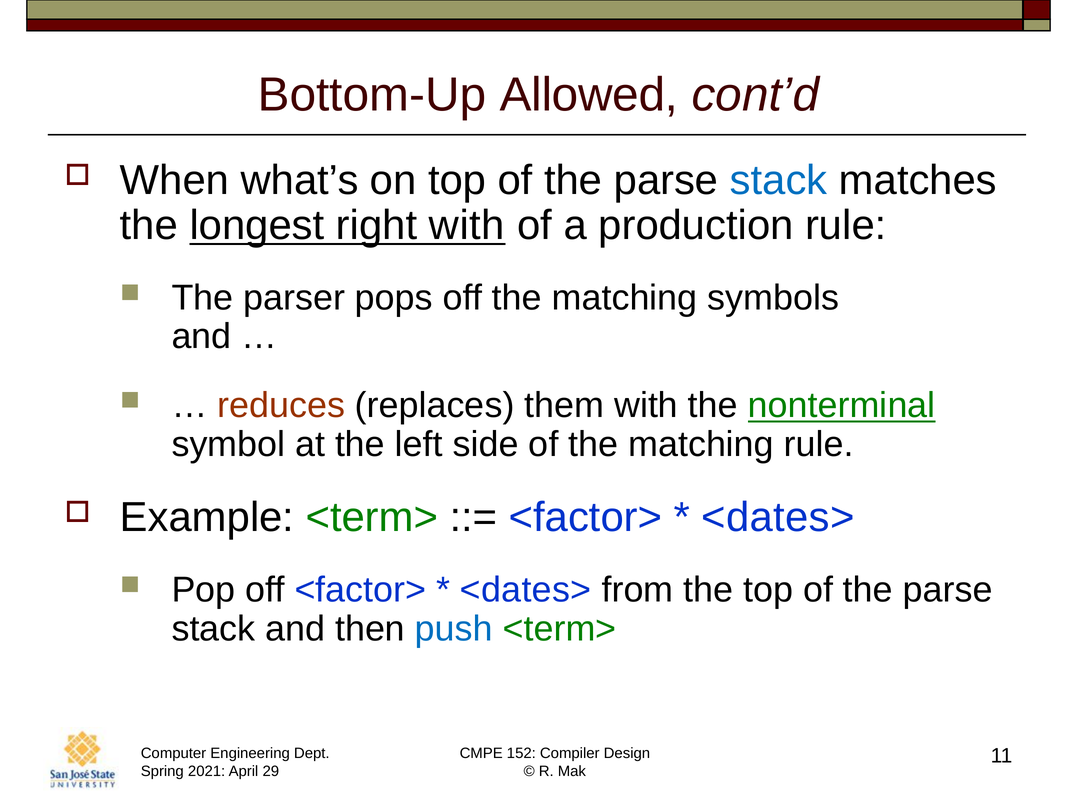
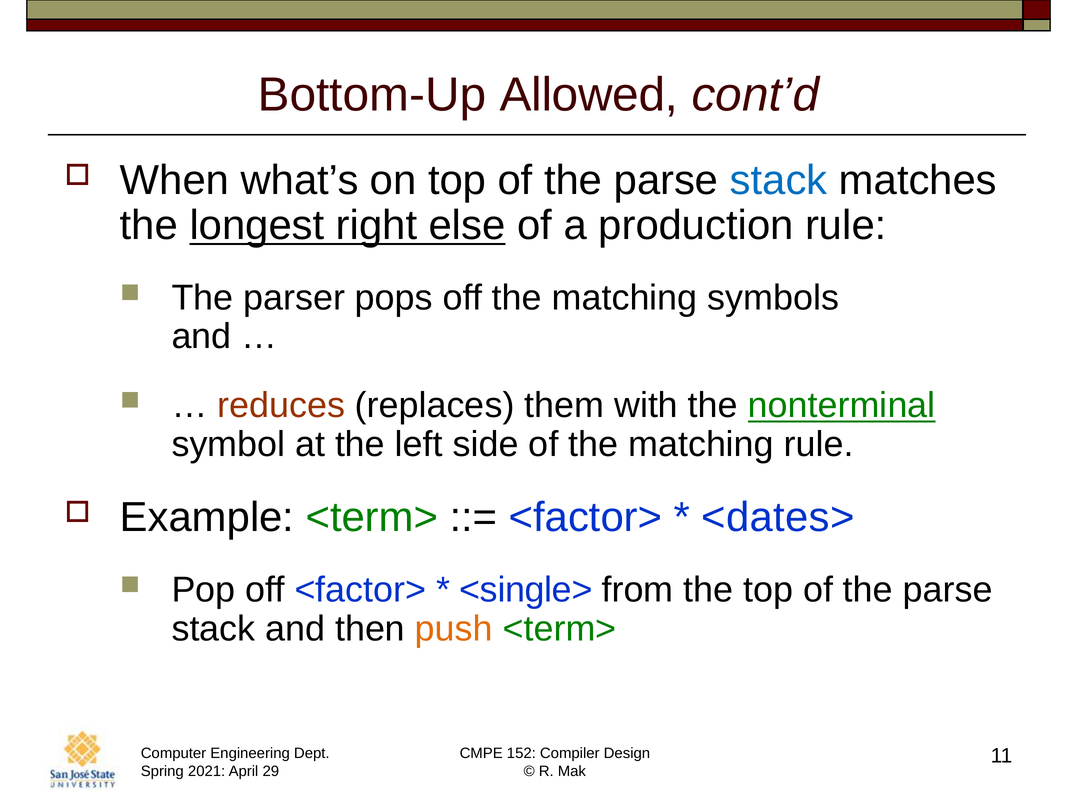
right with: with -> else
<dates> at (526, 590): <dates> -> <single>
push colour: blue -> orange
